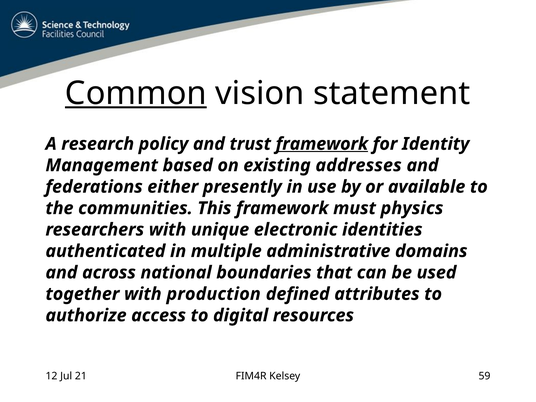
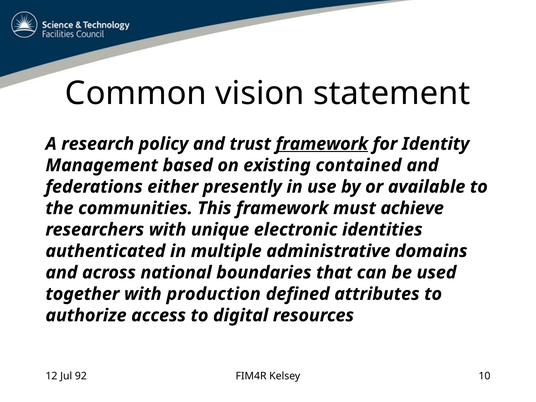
Common underline: present -> none
addresses: addresses -> contained
physics: physics -> achieve
21: 21 -> 92
59: 59 -> 10
